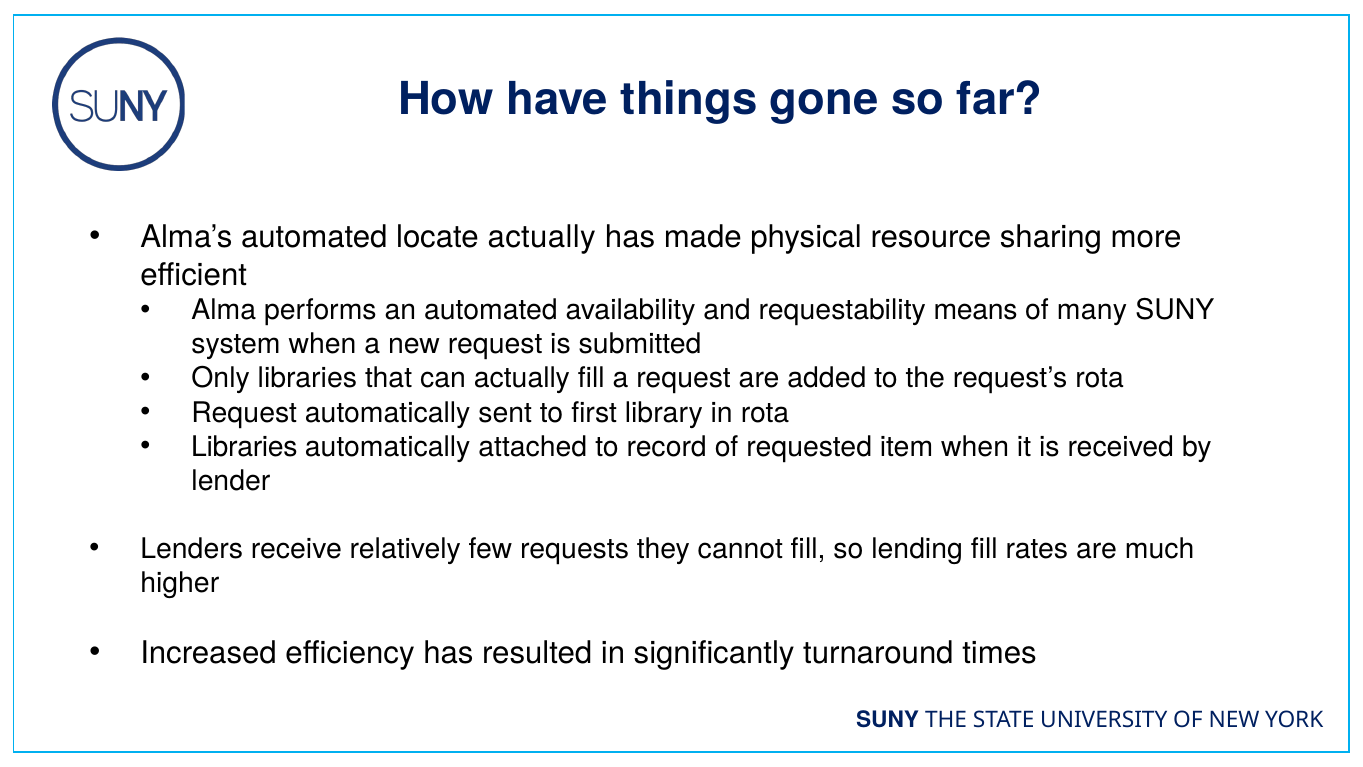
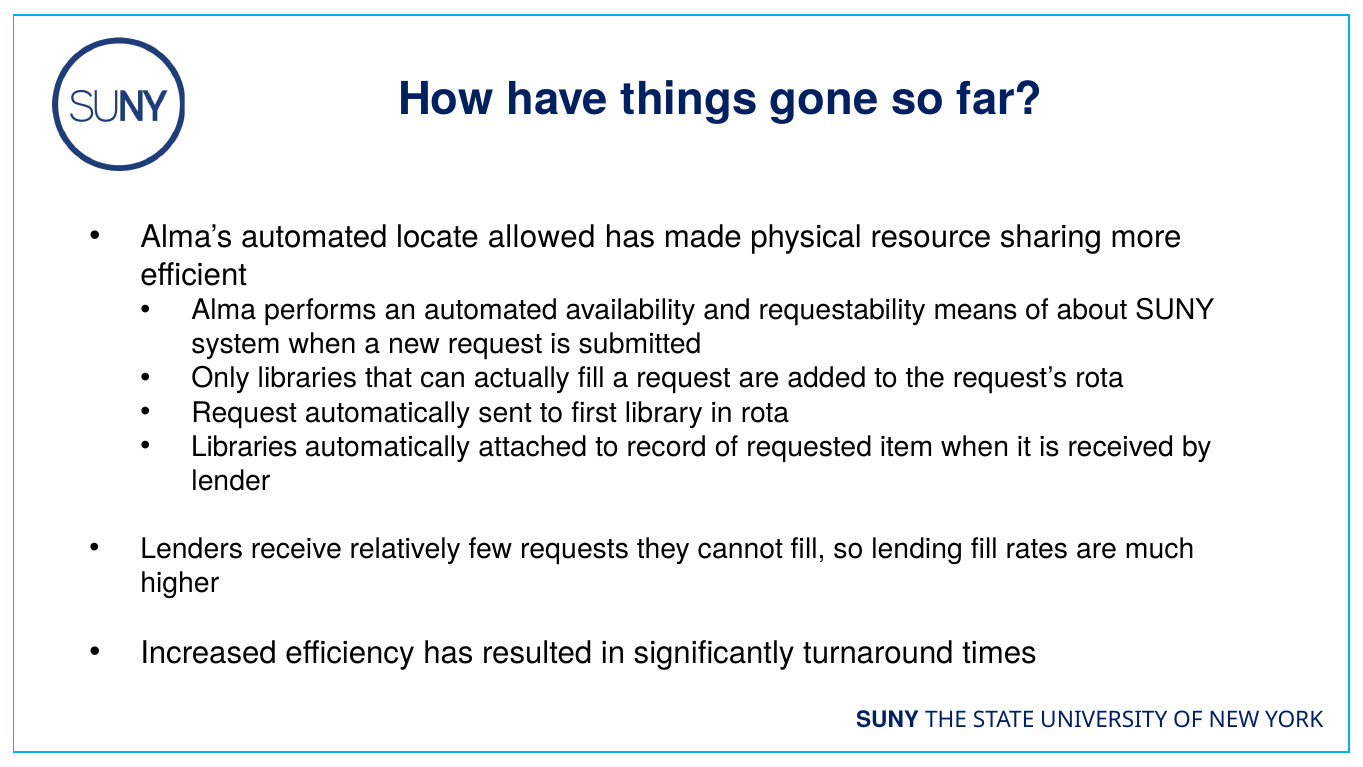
locate actually: actually -> allowed
many: many -> about
